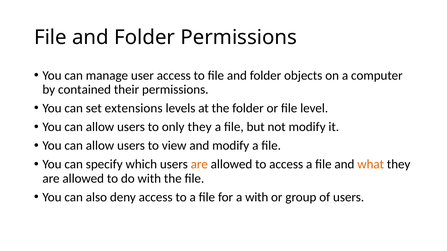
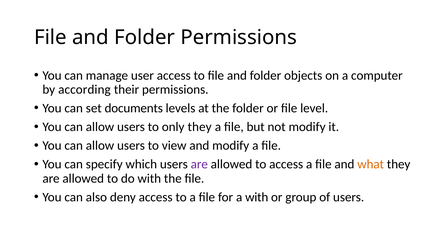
contained: contained -> according
extensions: extensions -> documents
are at (199, 165) colour: orange -> purple
